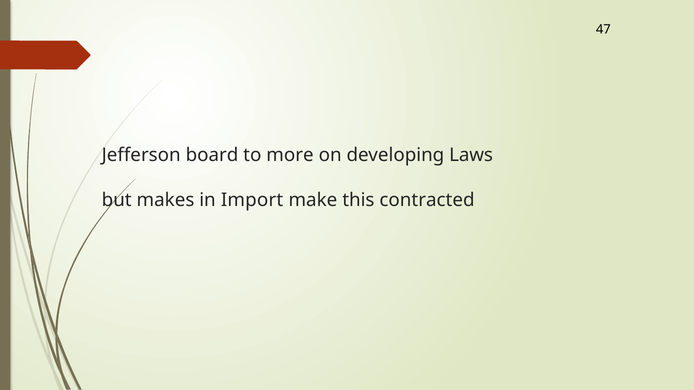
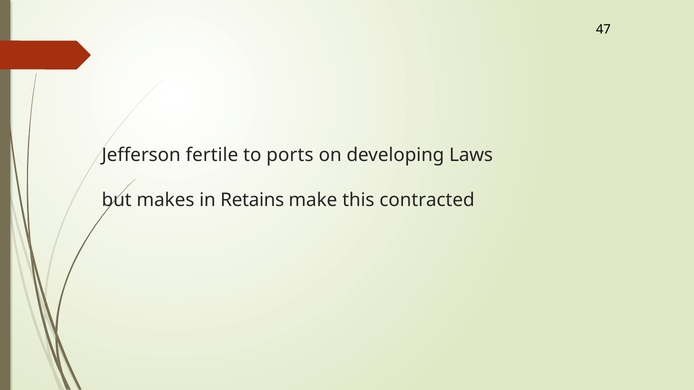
board: board -> fertile
more: more -> ports
Import: Import -> Retains
